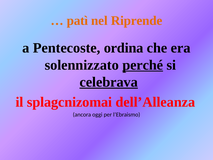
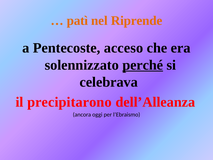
ordina: ordina -> acceso
celebrava underline: present -> none
splagcnizomai: splagcnizomai -> precipitarono
